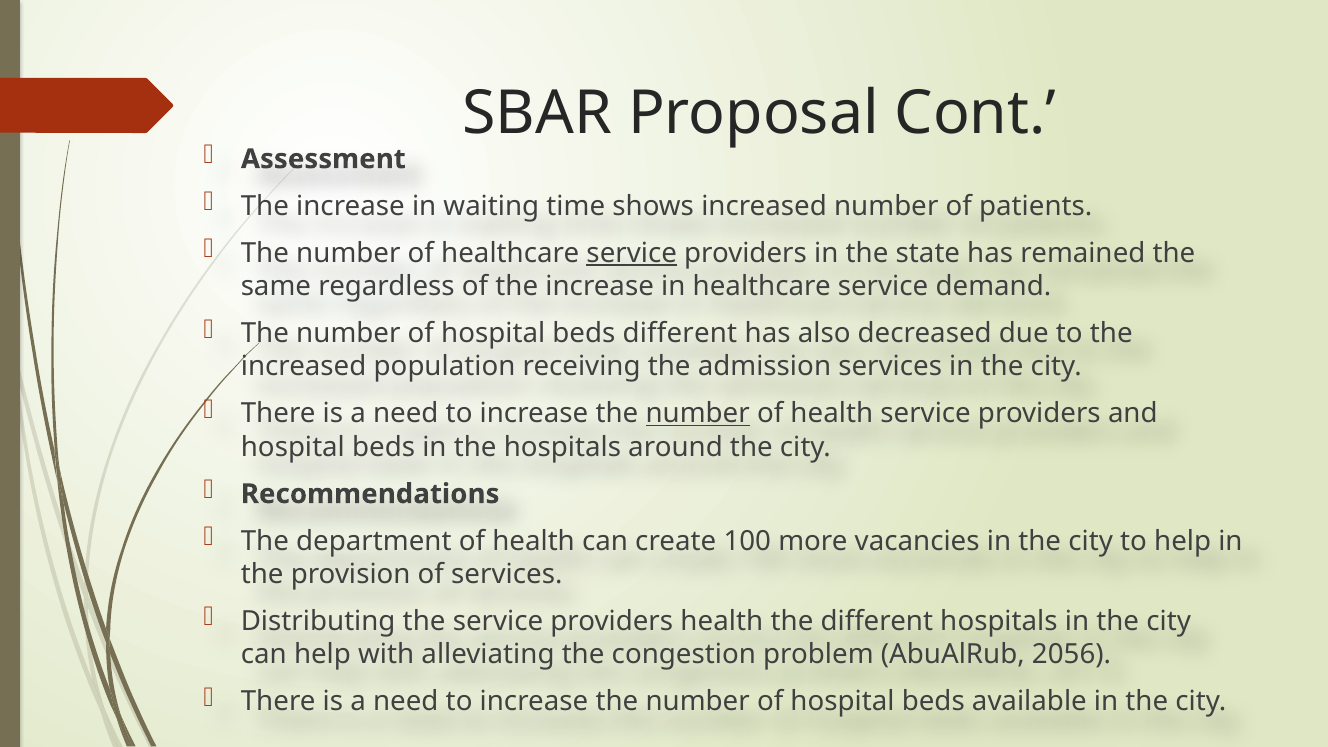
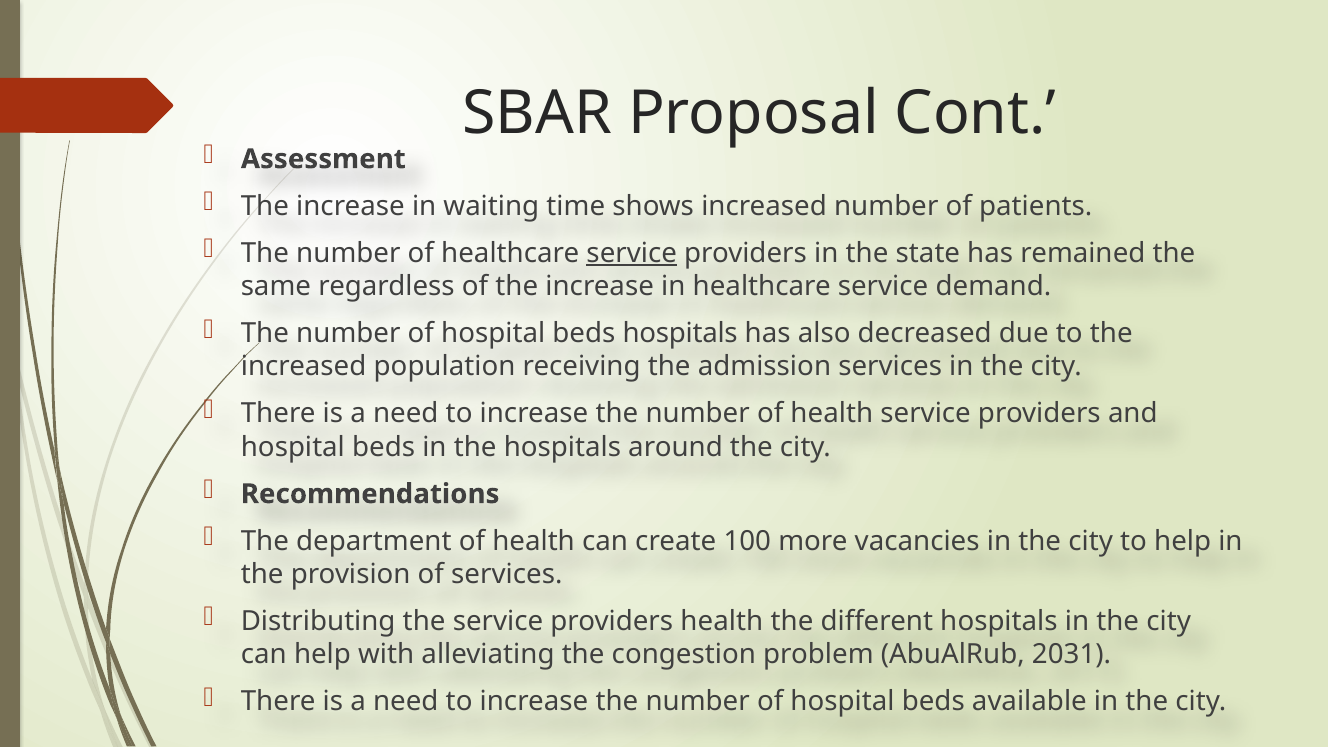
beds different: different -> hospitals
number at (698, 414) underline: present -> none
2056: 2056 -> 2031
